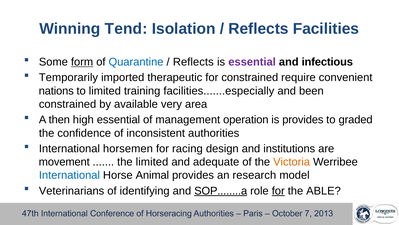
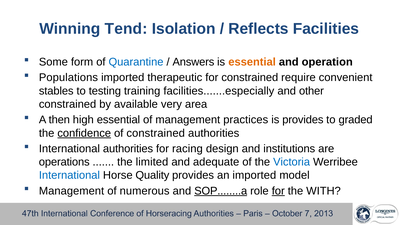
form underline: present -> none
Reflects at (193, 62): Reflects -> Answers
essential at (252, 62) colour: purple -> orange
infectious: infectious -> operation
Temporarily: Temporarily -> Populations
nations: nations -> stables
to limited: limited -> testing
been: been -> other
operation: operation -> practices
confidence underline: none -> present
of inconsistent: inconsistent -> constrained
International horsemen: horsemen -> authorities
movement: movement -> operations
Victoria colour: orange -> blue
Animal: Animal -> Quality
an research: research -> imported
Veterinarians at (72, 190): Veterinarians -> Management
identifying: identifying -> numerous
ABLE: ABLE -> WITH
